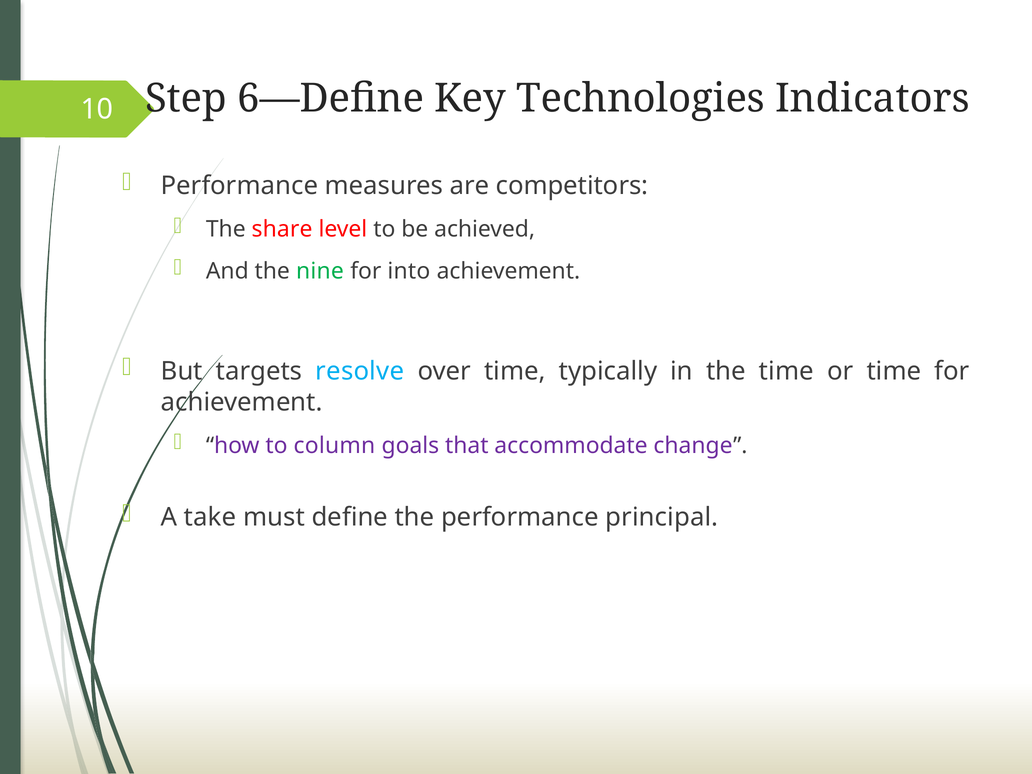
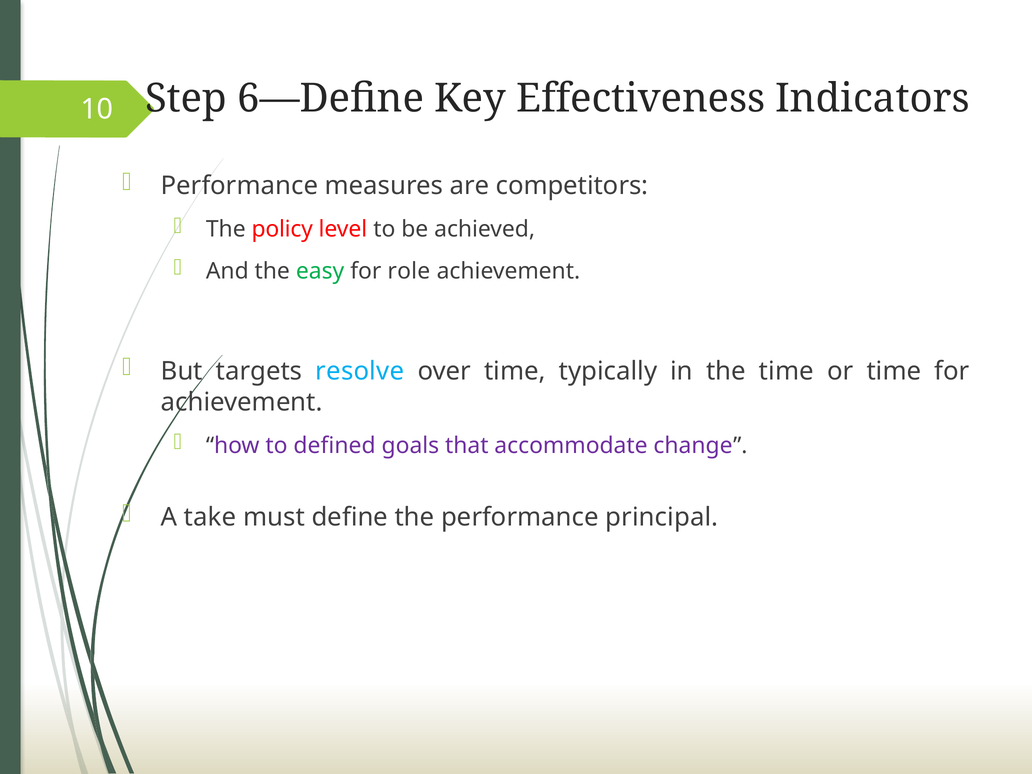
Technologies: Technologies -> Effectiveness
share: share -> policy
nine: nine -> easy
into: into -> role
column: column -> defined
